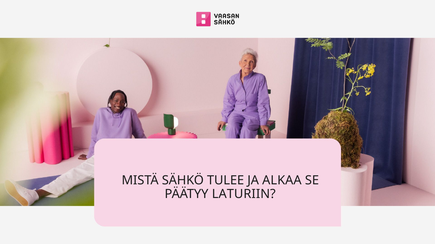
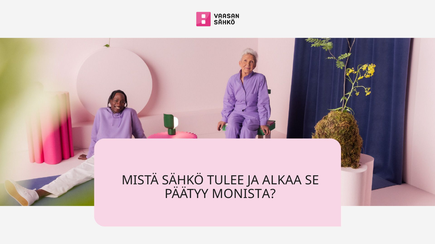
LATURIIN: LATURIIN -> MONISTA
